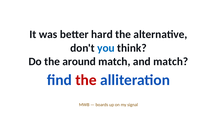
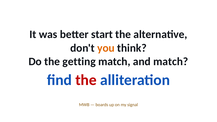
hard: hard -> start
you colour: blue -> orange
around: around -> getting
